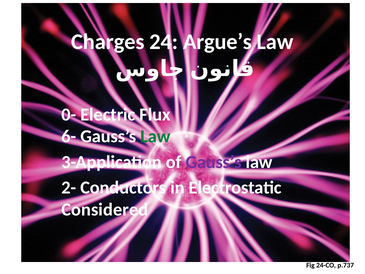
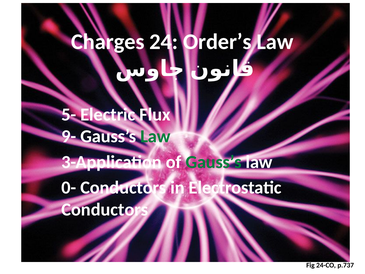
Argue’s: Argue’s -> Order’s
0-: 0- -> 5-
6-: 6- -> 9-
Gauss’s at (214, 162) colour: purple -> green
2-: 2- -> 0-
Considered at (105, 209): Considered -> Conductors
